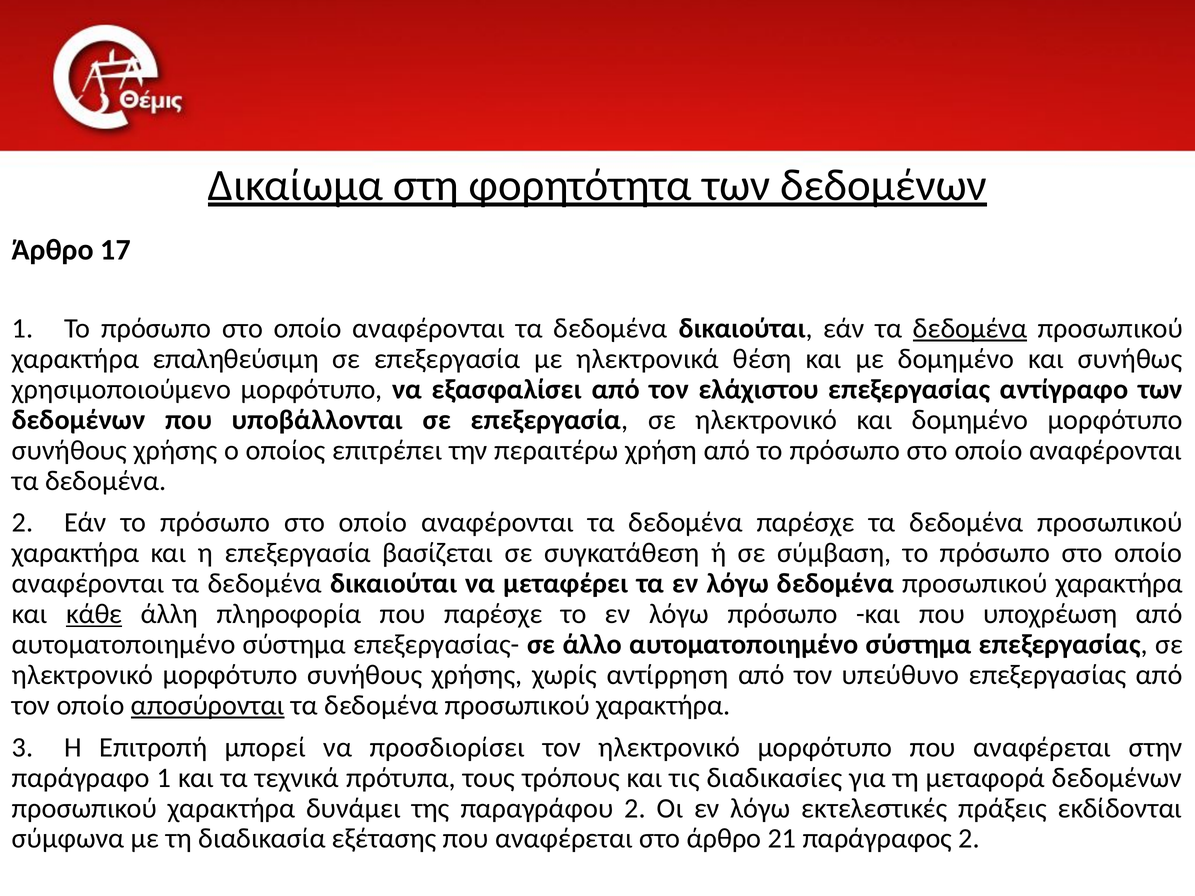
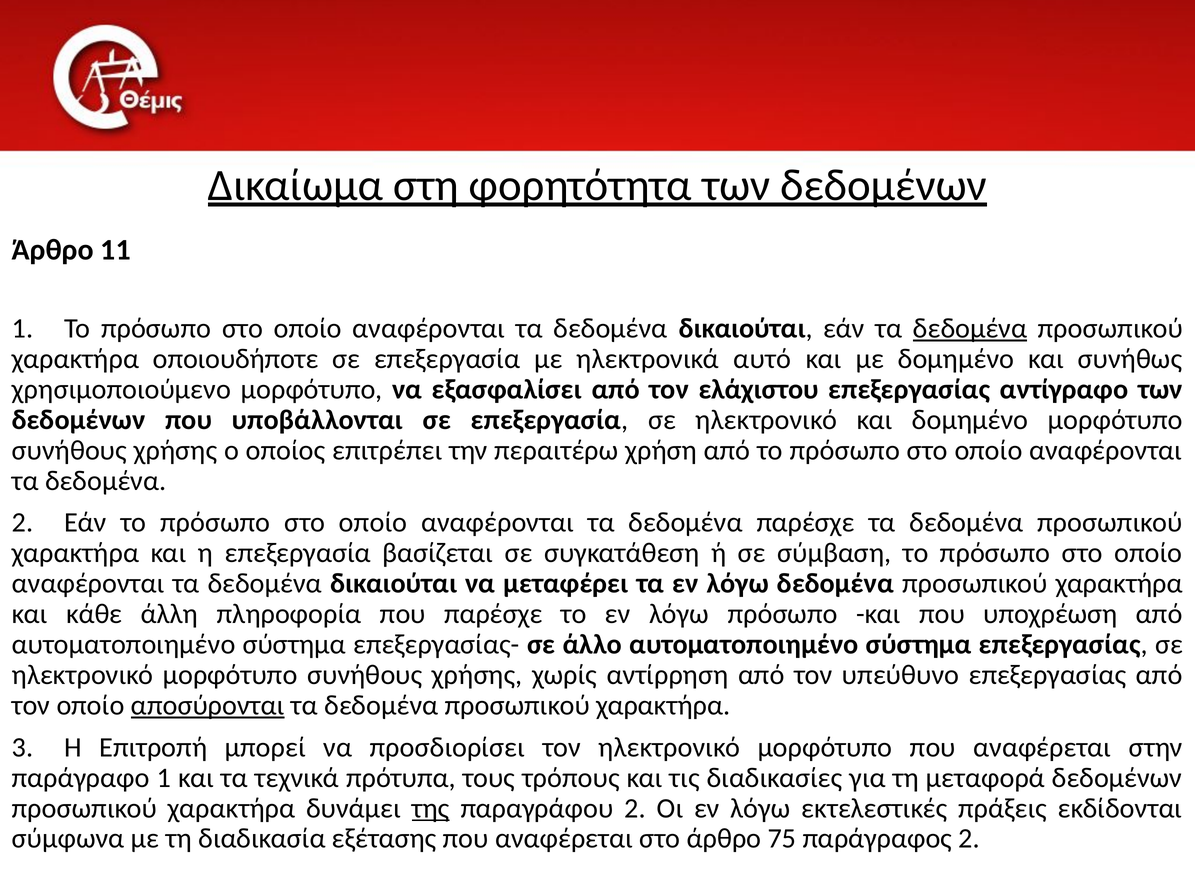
17: 17 -> 11
επαληθεύσιμη: επαληθεύσιμη -> οποιουδήποτε
θέση: θέση -> αυτό
κάθε underline: present -> none
της underline: none -> present
21: 21 -> 75
